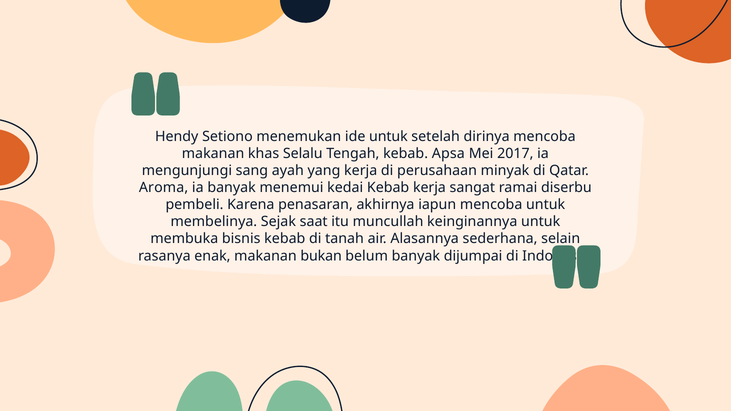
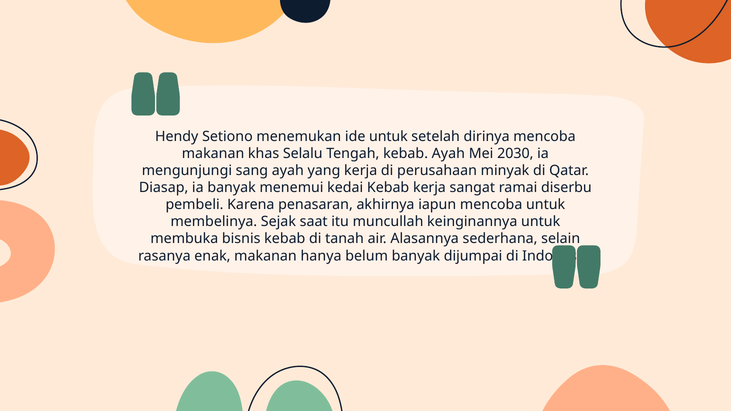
kebab Apsa: Apsa -> Ayah
2017: 2017 -> 2030
Aroma: Aroma -> Diasap
bukan: bukan -> hanya
